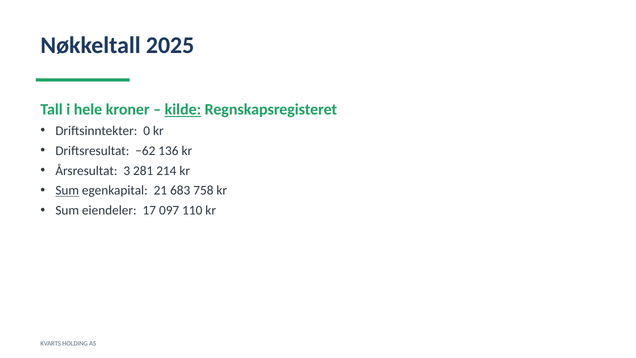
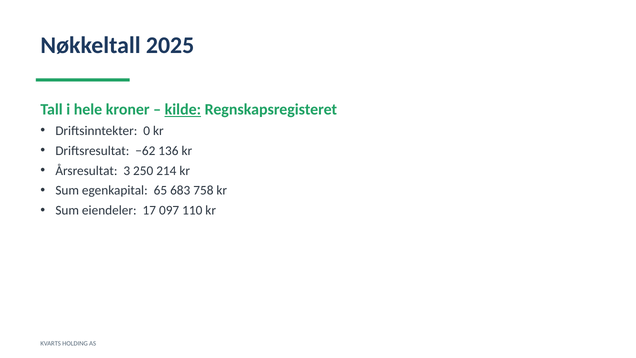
281: 281 -> 250
Sum at (67, 190) underline: present -> none
21: 21 -> 65
